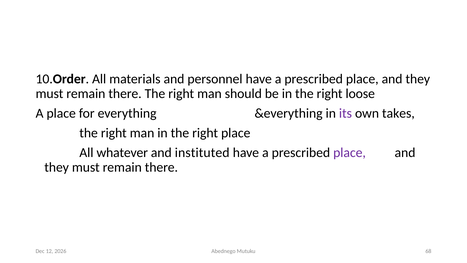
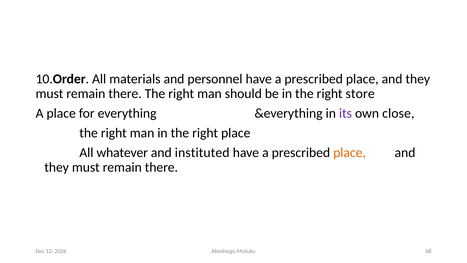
loose: loose -> store
takes: takes -> close
place at (350, 152) colour: purple -> orange
